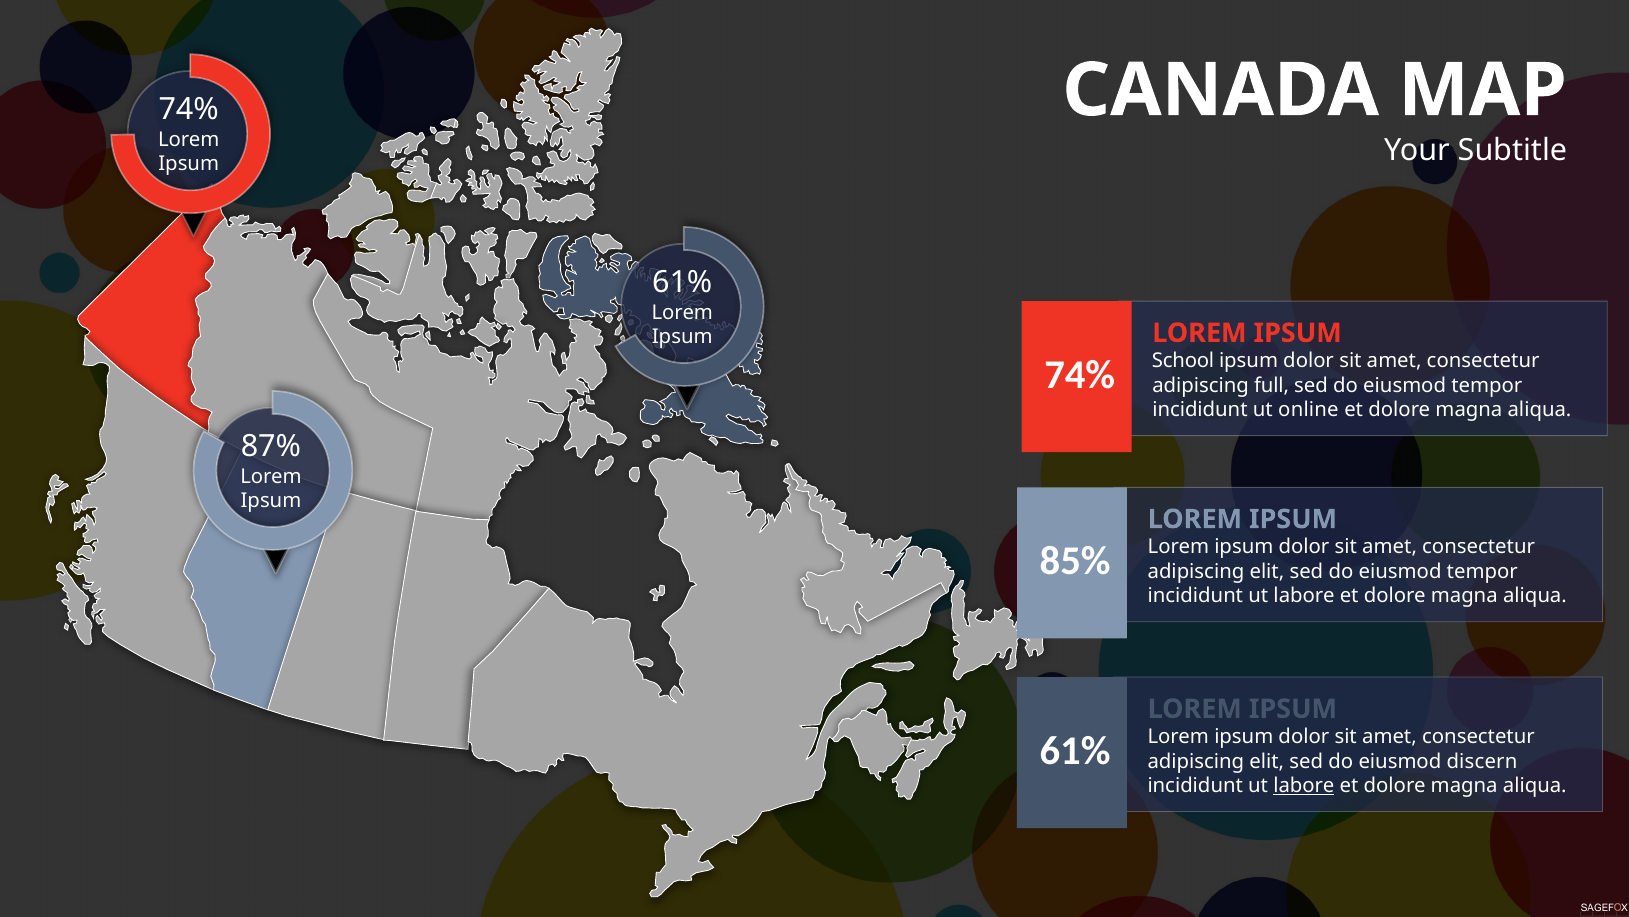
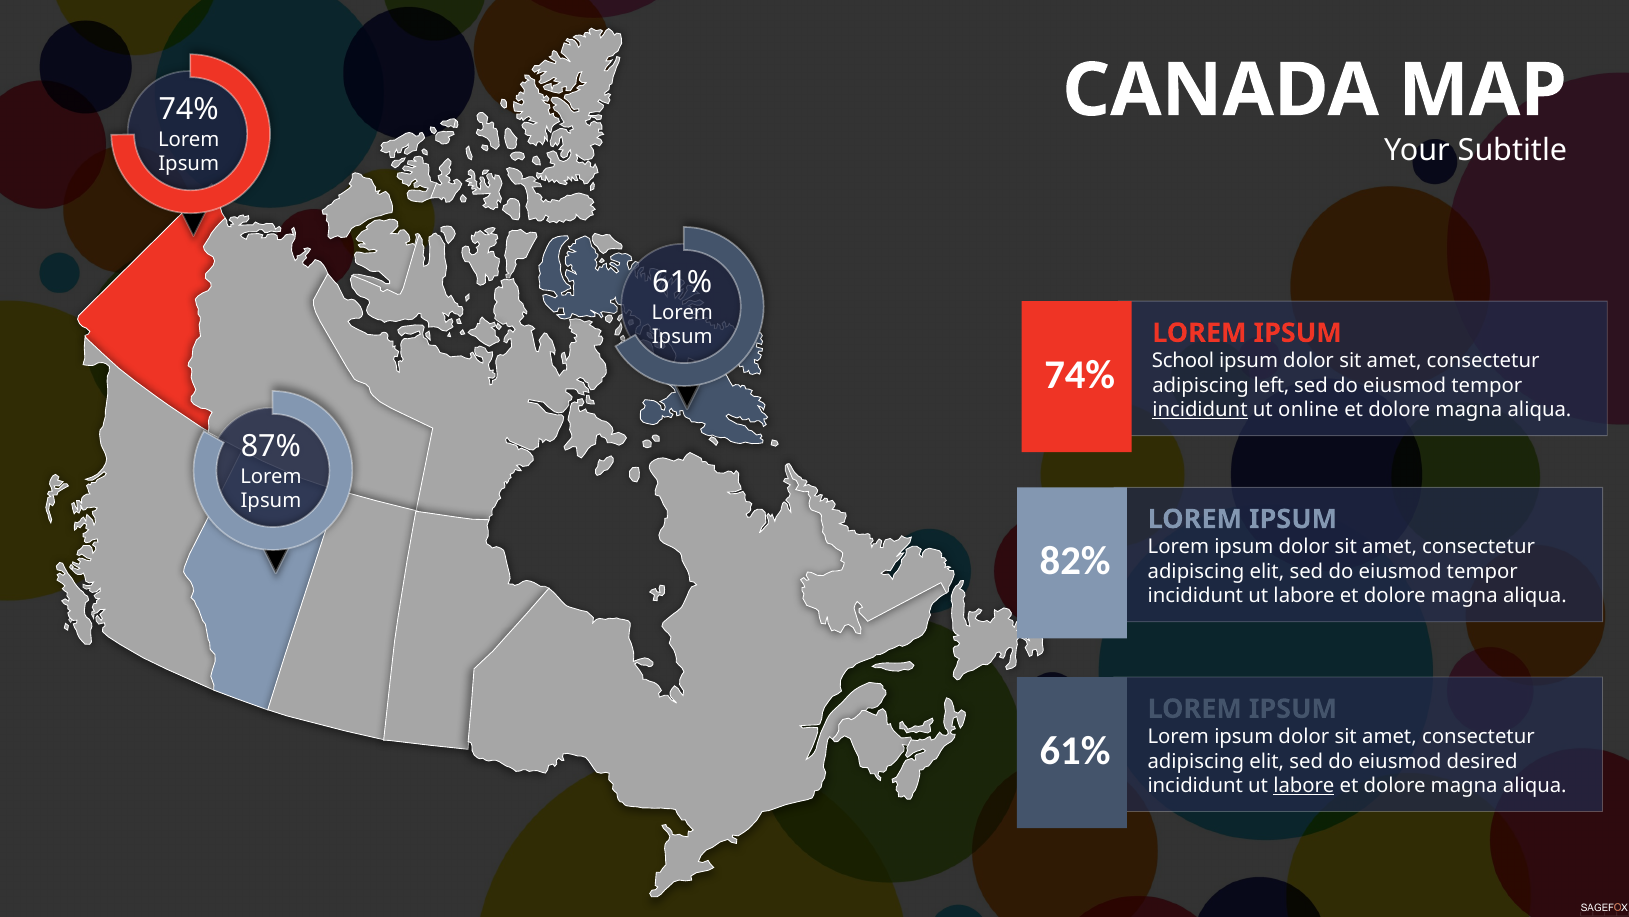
full: full -> left
incididunt at (1200, 410) underline: none -> present
85%: 85% -> 82%
discern: discern -> desired
